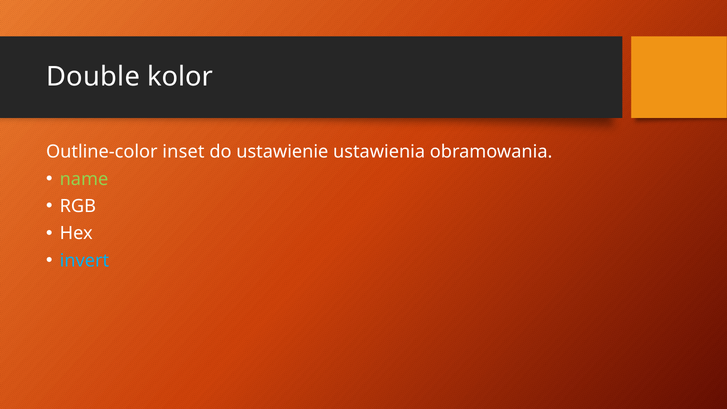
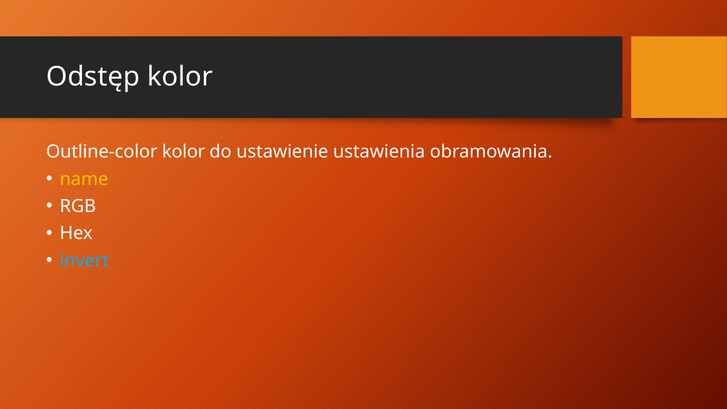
Double: Double -> Odstęp
Outline-color inset: inset -> kolor
name colour: light green -> yellow
